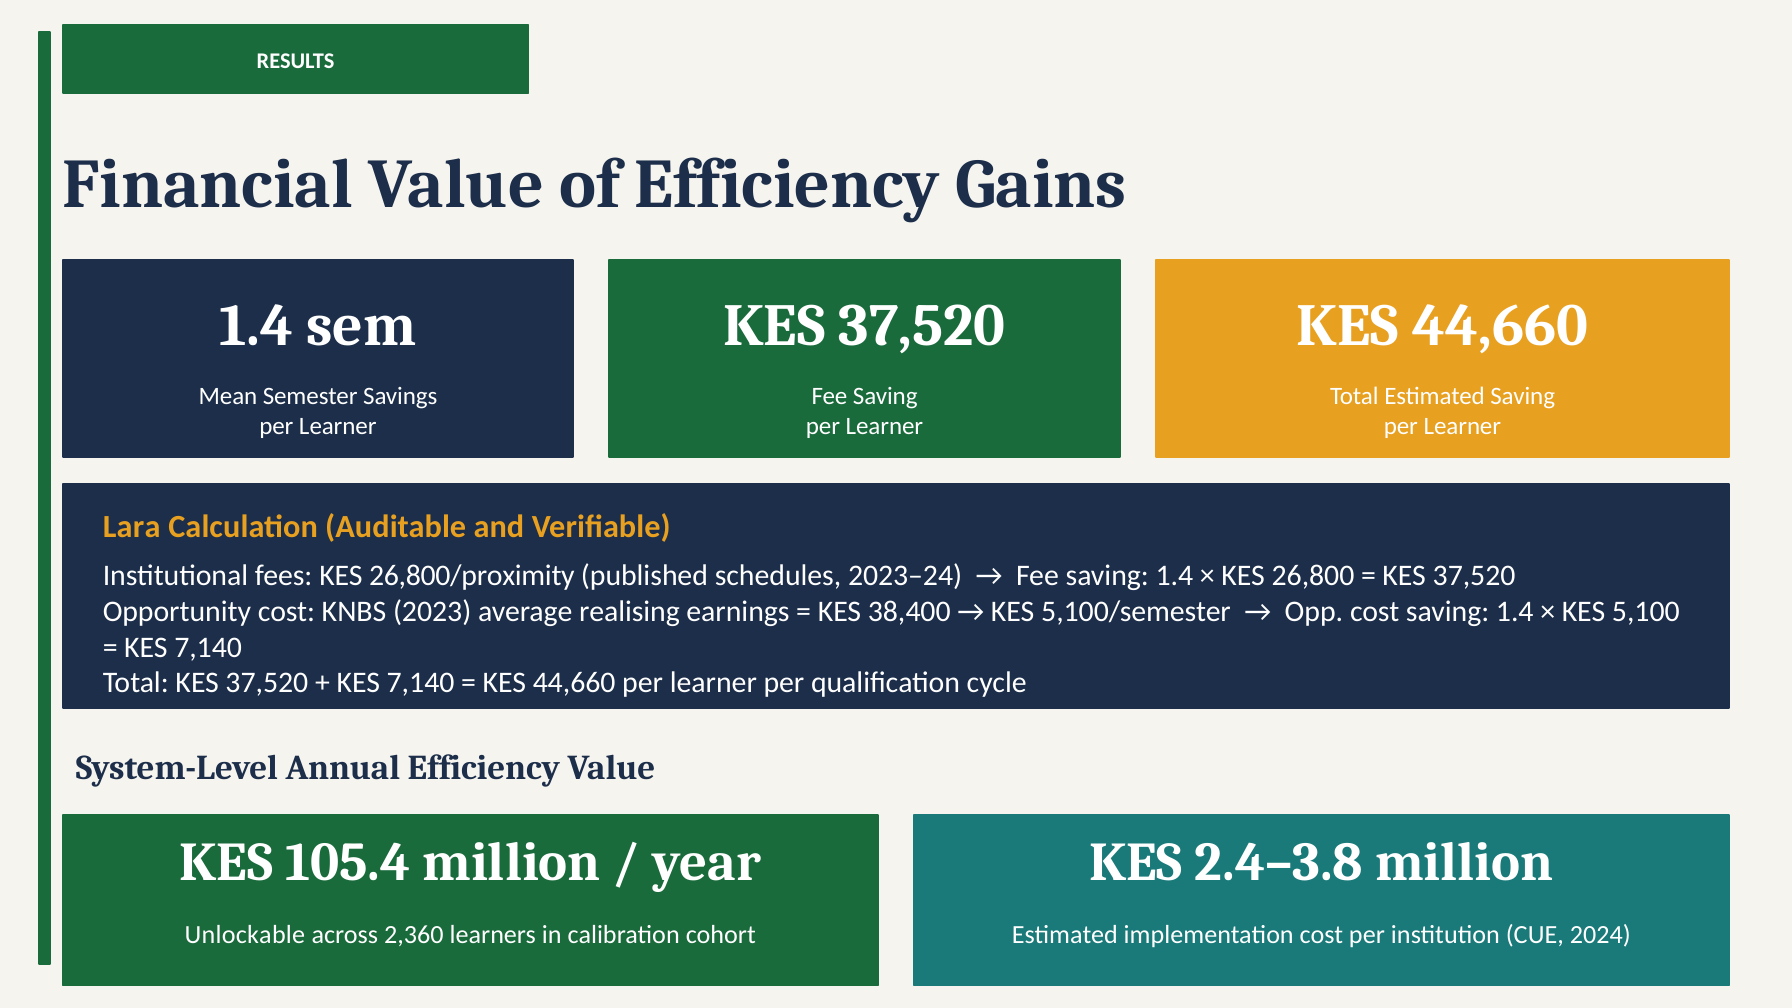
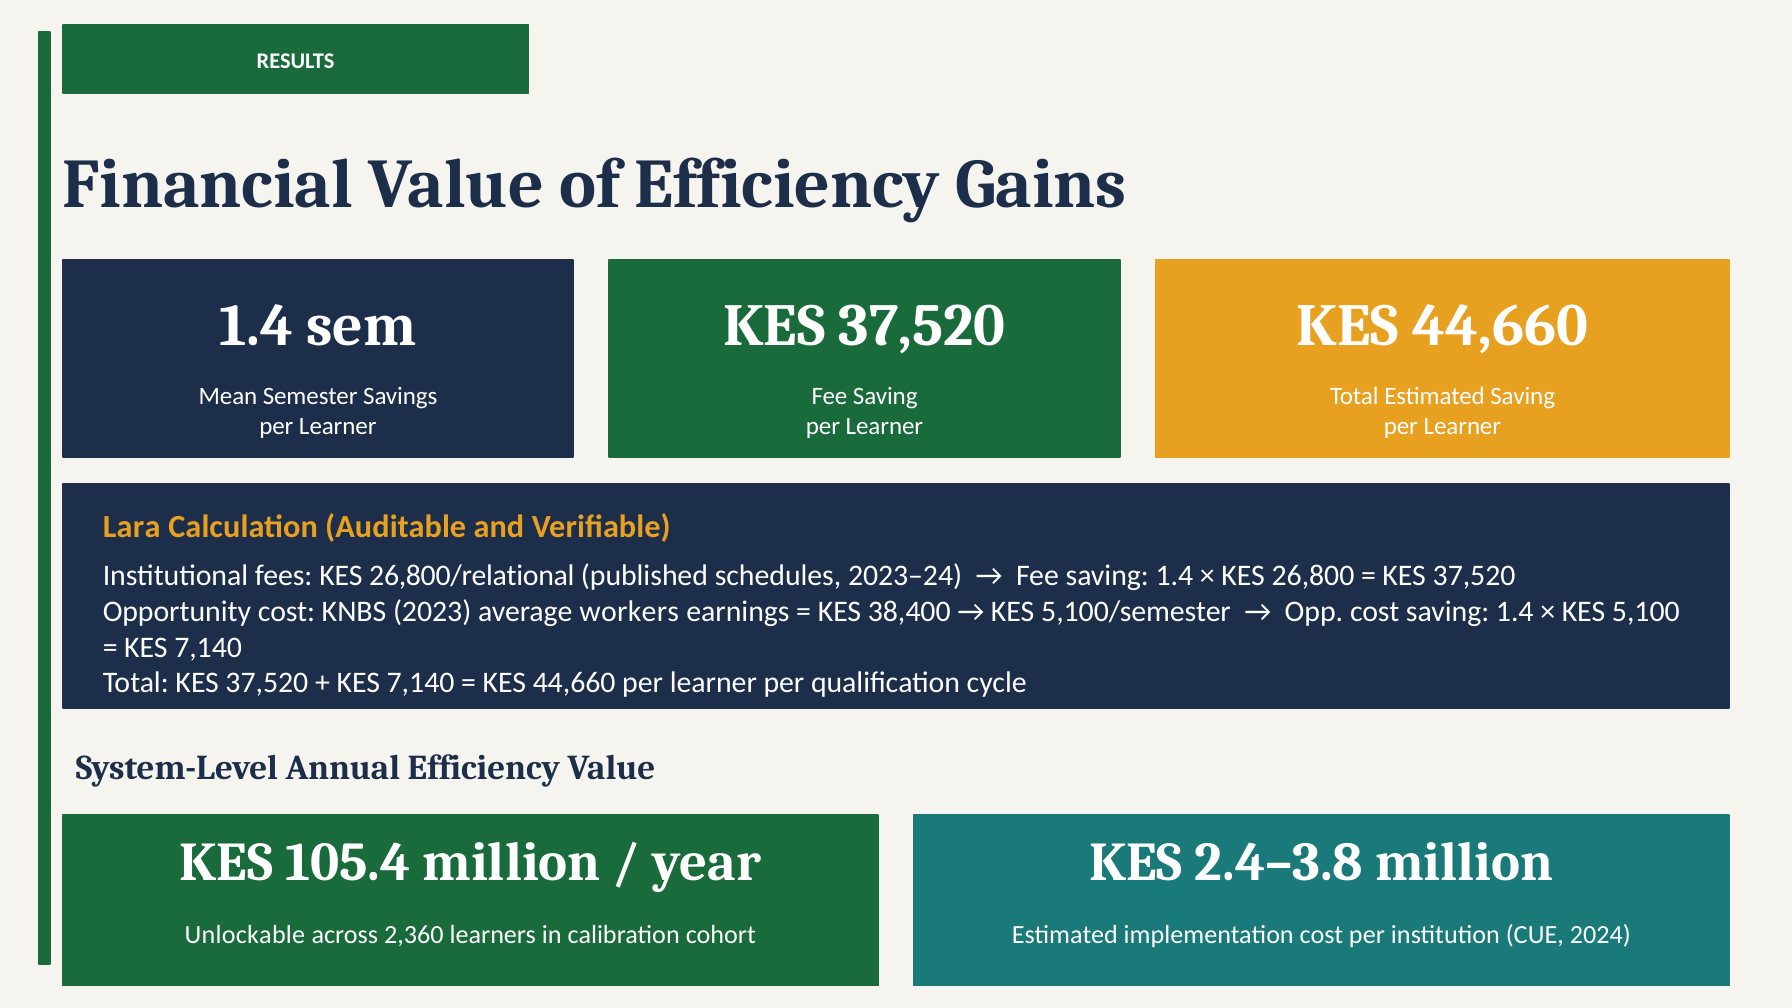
26,800/proximity: 26,800/proximity -> 26,800/relational
realising: realising -> workers
